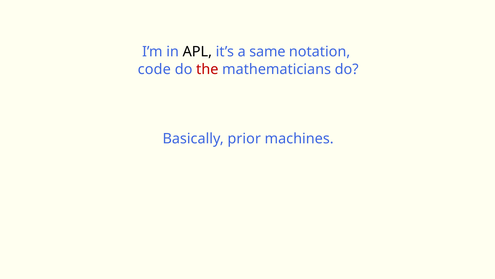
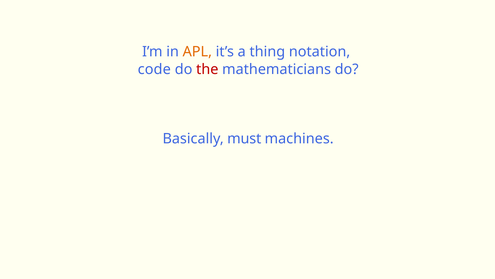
APL colour: black -> orange
same: same -> thing
prior: prior -> must
